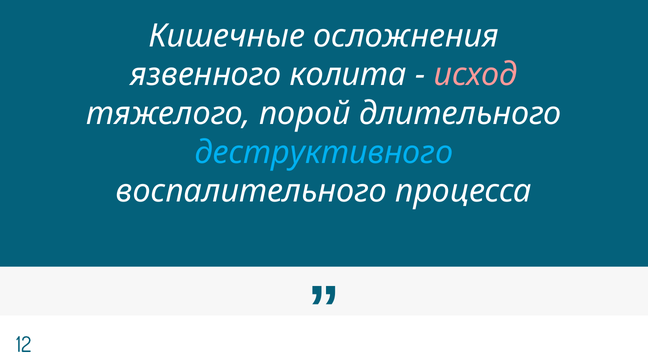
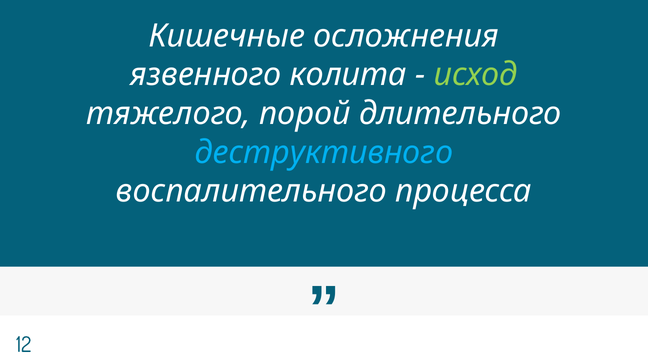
исход colour: pink -> light green
